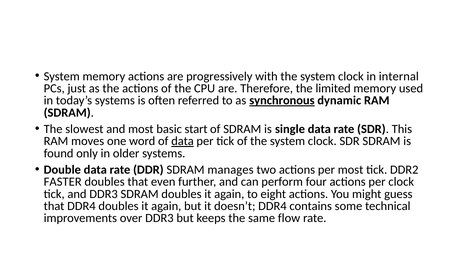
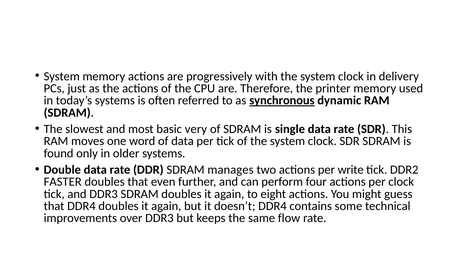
internal: internal -> delivery
limited: limited -> printer
start: start -> very
data at (183, 141) underline: present -> none
per most: most -> write
